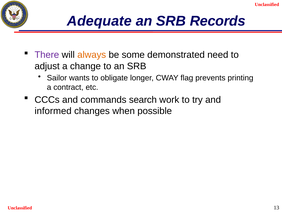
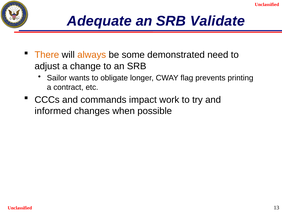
Records: Records -> Validate
There colour: purple -> orange
search: search -> impact
